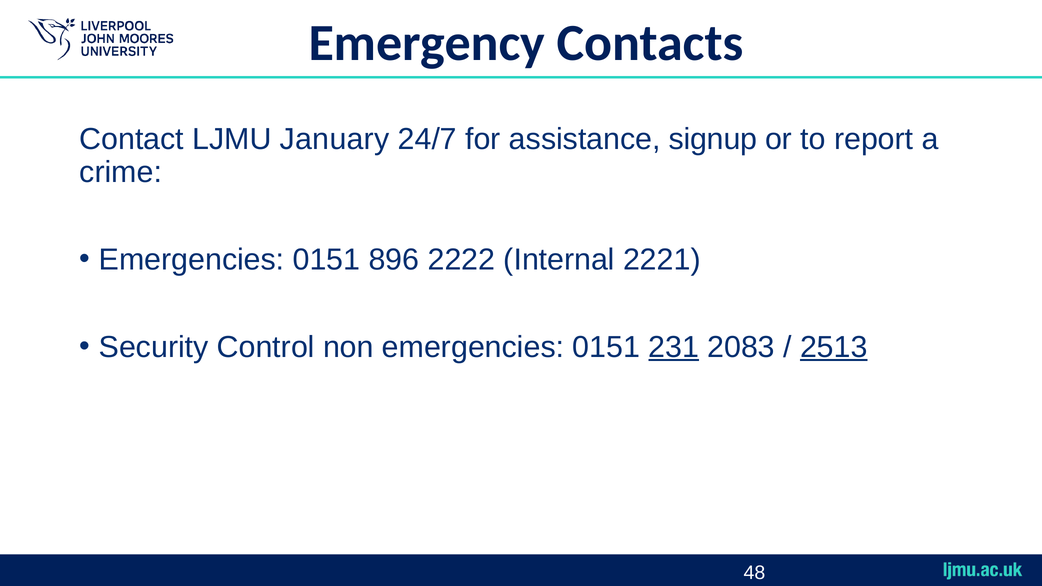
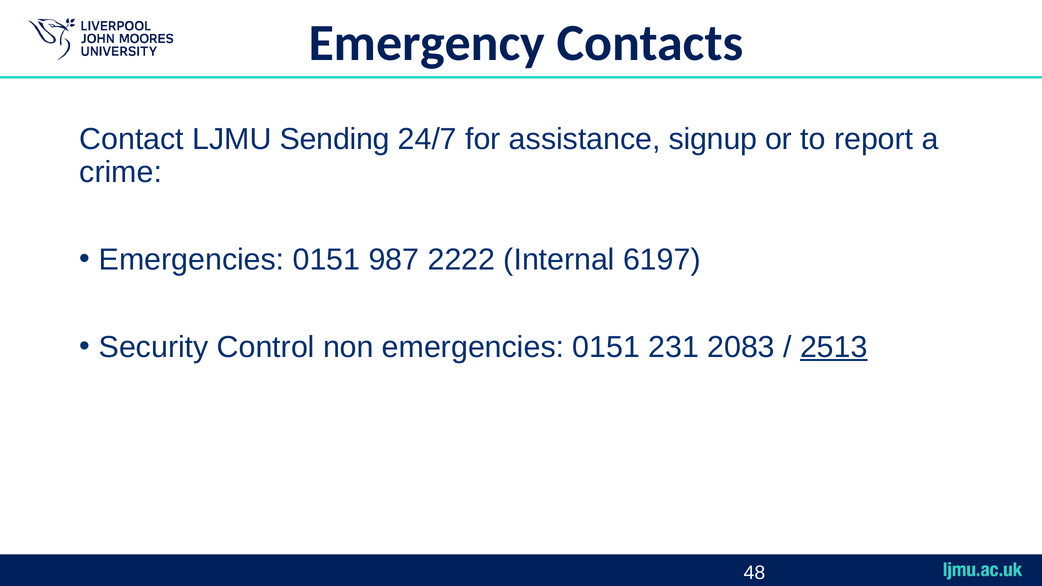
January: January -> Sending
896: 896 -> 987
2221: 2221 -> 6197
231 underline: present -> none
